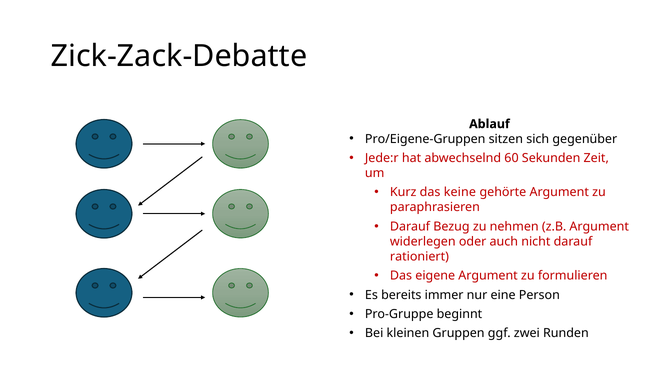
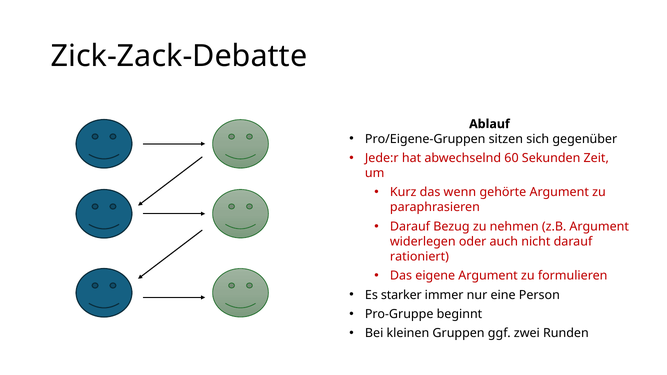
keine: keine -> wenn
bereits: bereits -> starker
